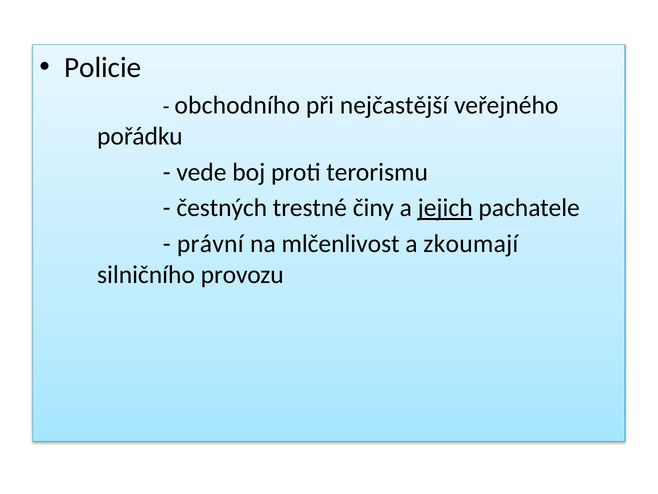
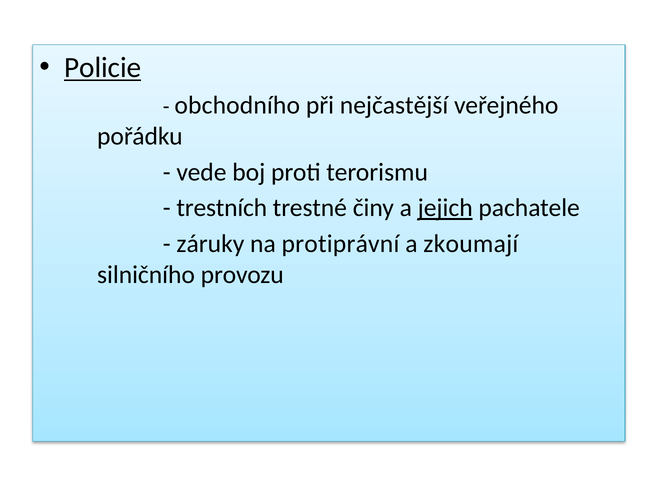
Policie underline: none -> present
čestných: čestných -> trestních
právní: právní -> záruky
mlčenlivost: mlčenlivost -> protiprávní
